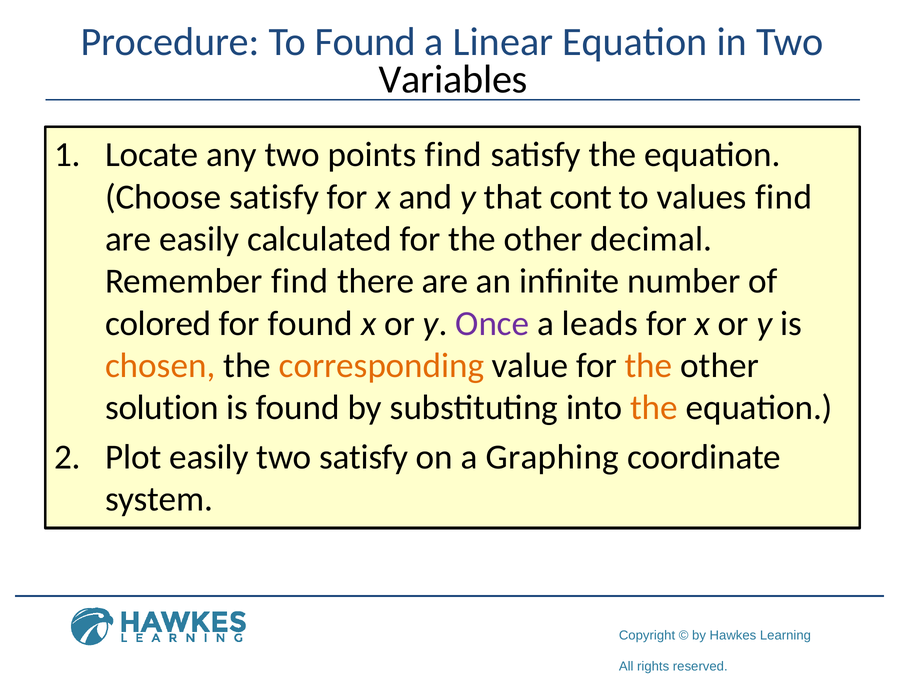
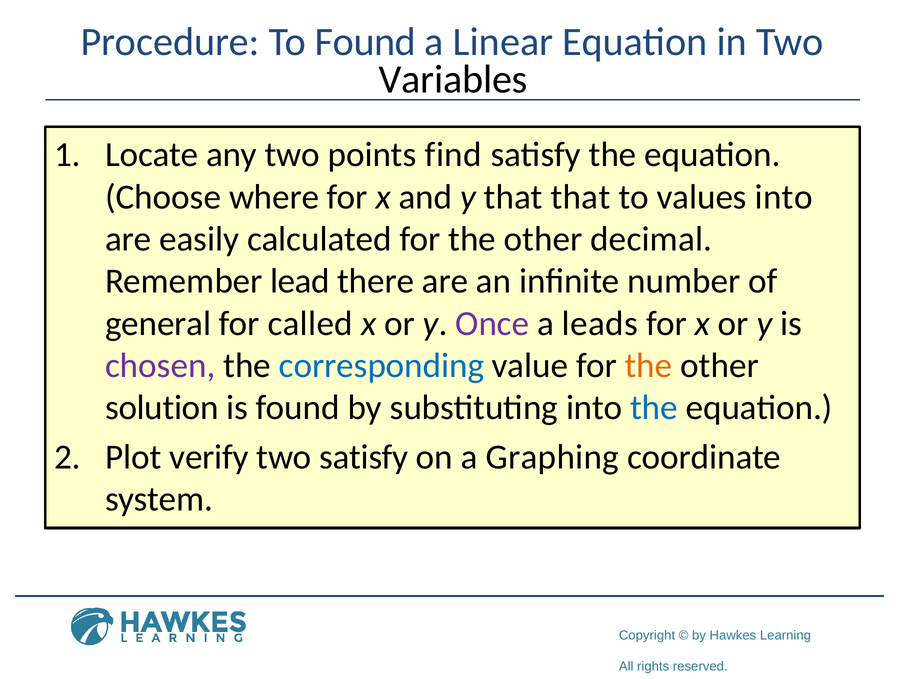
Choose satisfy: satisfy -> where
that cont: cont -> that
values find: find -> into
Remember find: find -> lead
colored: colored -> general
for found: found -> called
chosen colour: orange -> purple
corresponding colour: orange -> blue
the at (654, 408) colour: orange -> blue
Plot easily: easily -> verify
